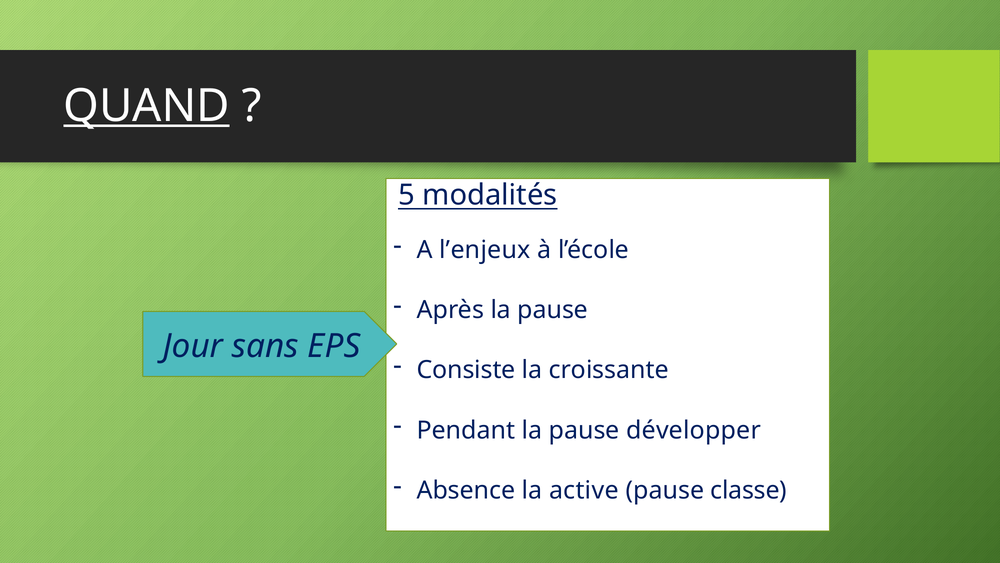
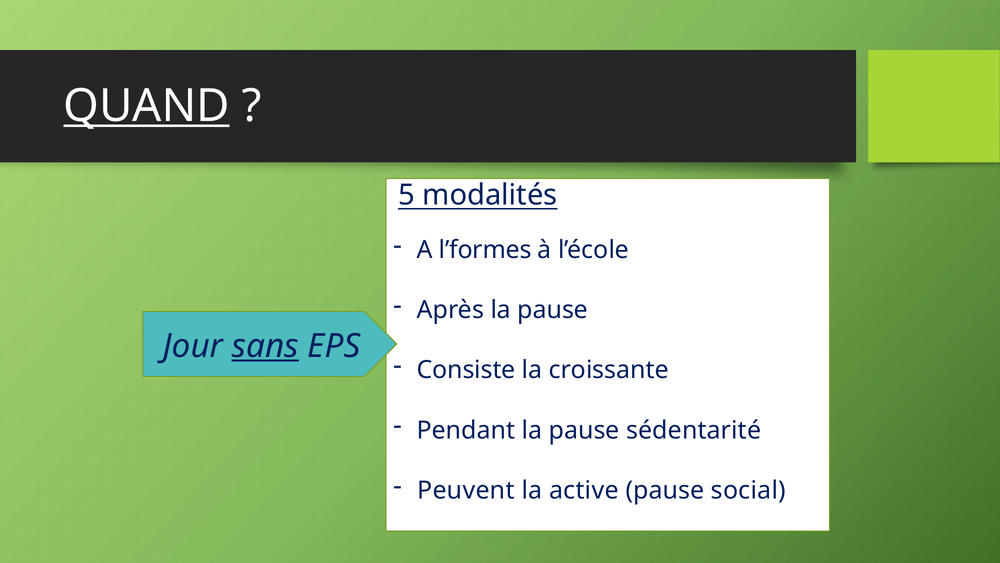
l’enjeux: l’enjeux -> l’formes
sans underline: none -> present
développer: développer -> sédentarité
Absence: Absence -> Peuvent
classe: classe -> social
